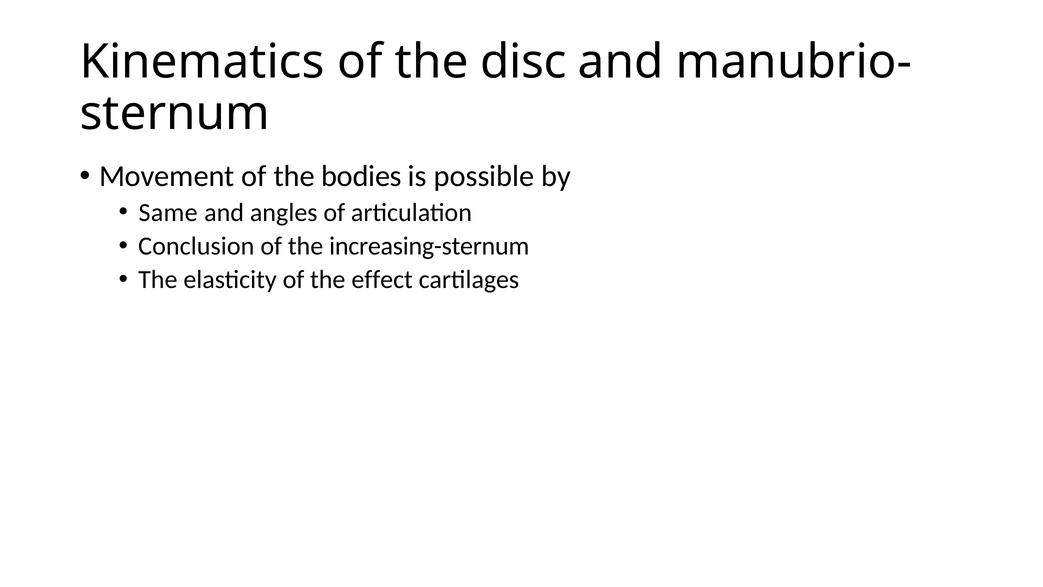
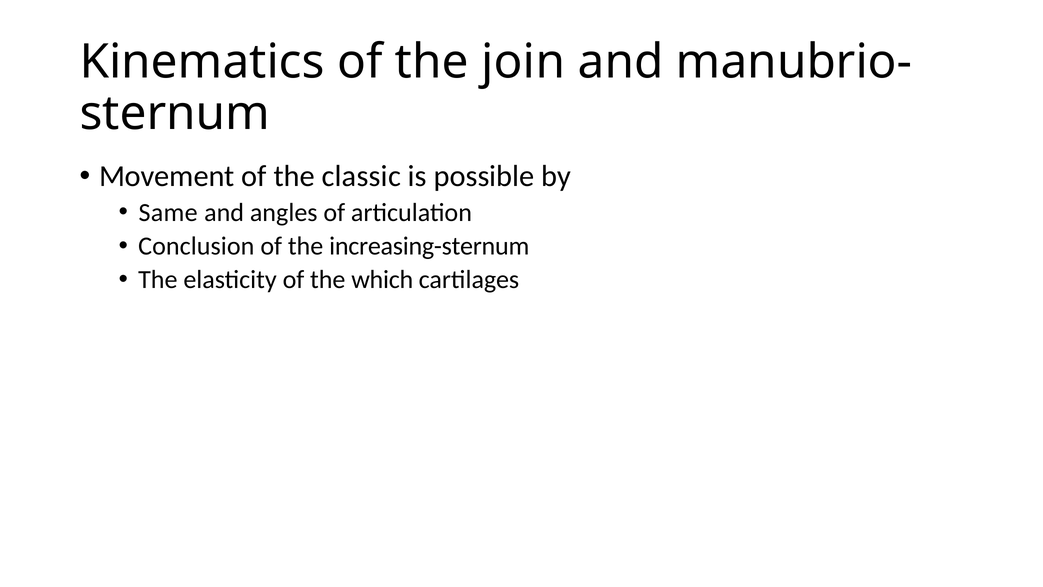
disc: disc -> join
bodies: bodies -> classic
effect: effect -> which
